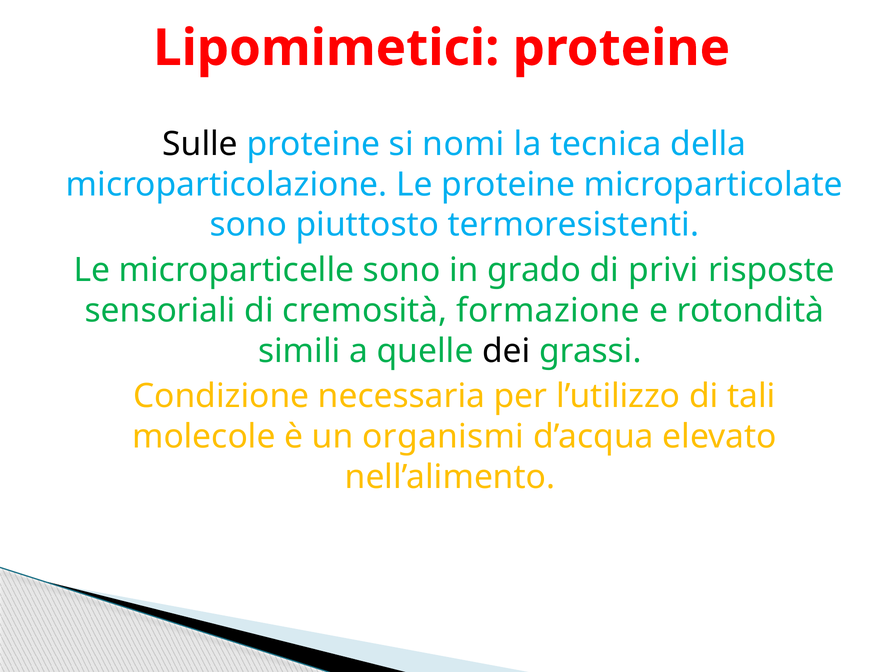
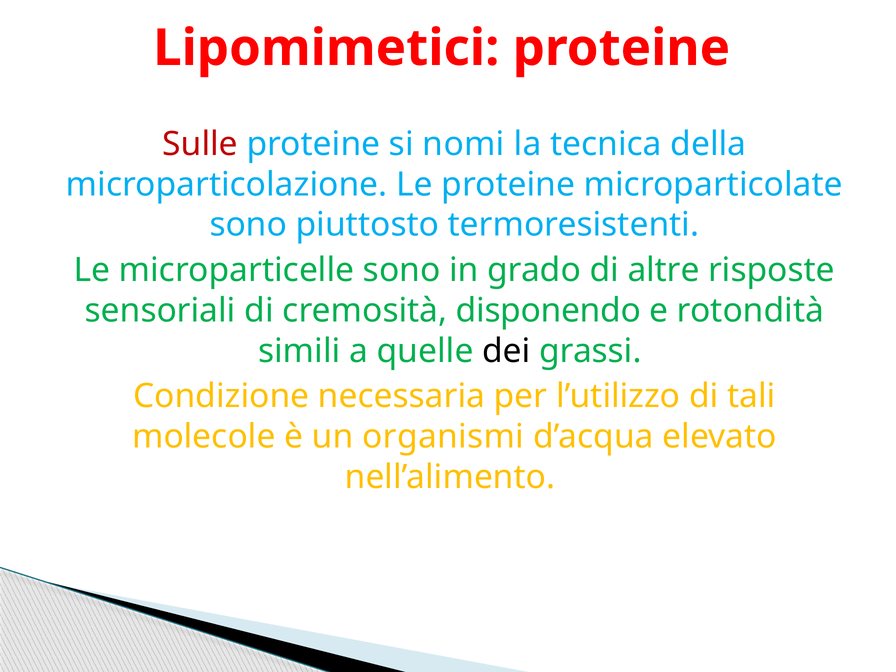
Sulle colour: black -> red
privi: privi -> altre
formazione: formazione -> disponendo
